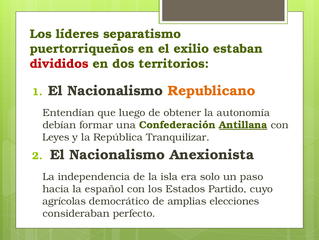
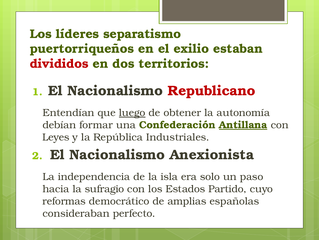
Republicano colour: orange -> red
luego underline: none -> present
Tranquilizar: Tranquilizar -> Industriales
español: español -> sufragio
agrícolas: agrícolas -> reformas
elecciones: elecciones -> españolas
